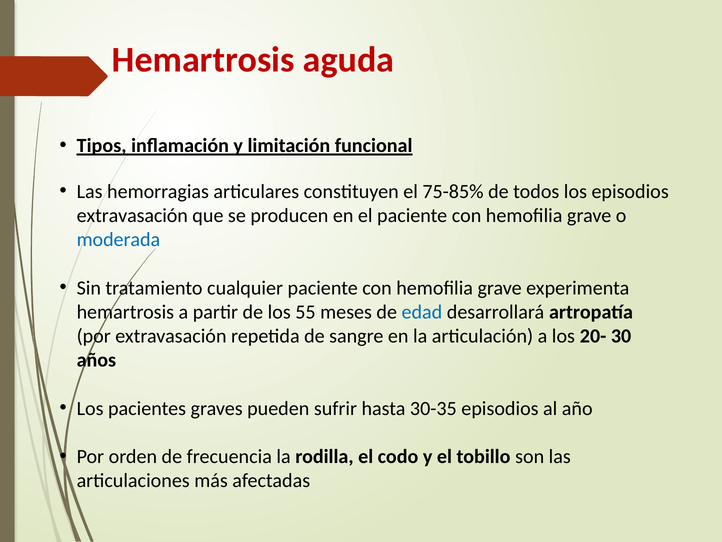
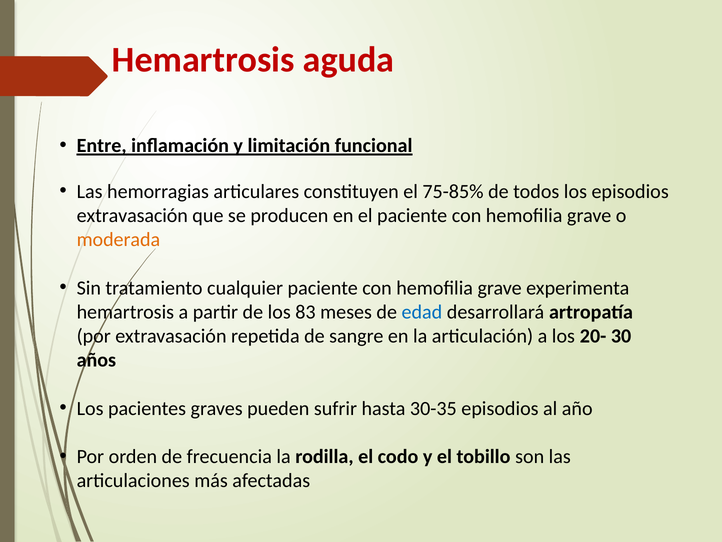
Tipos: Tipos -> Entre
moderada colour: blue -> orange
55: 55 -> 83
